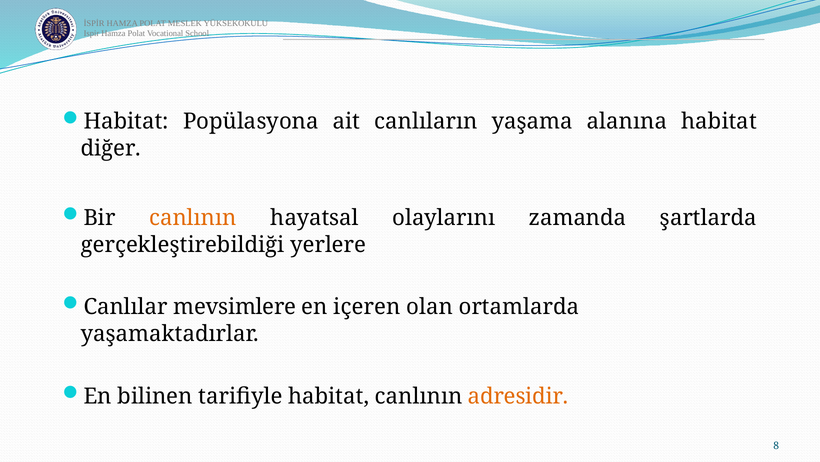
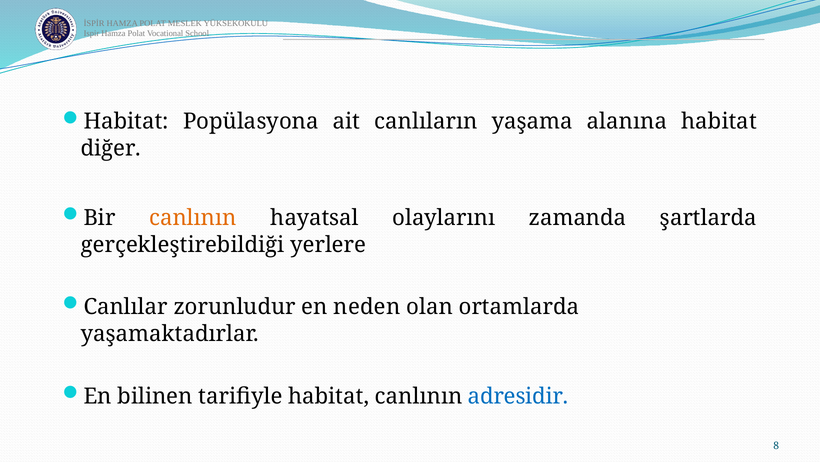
mevsimlere: mevsimlere -> zorunludur
içeren: içeren -> neden
adresidir colour: orange -> blue
